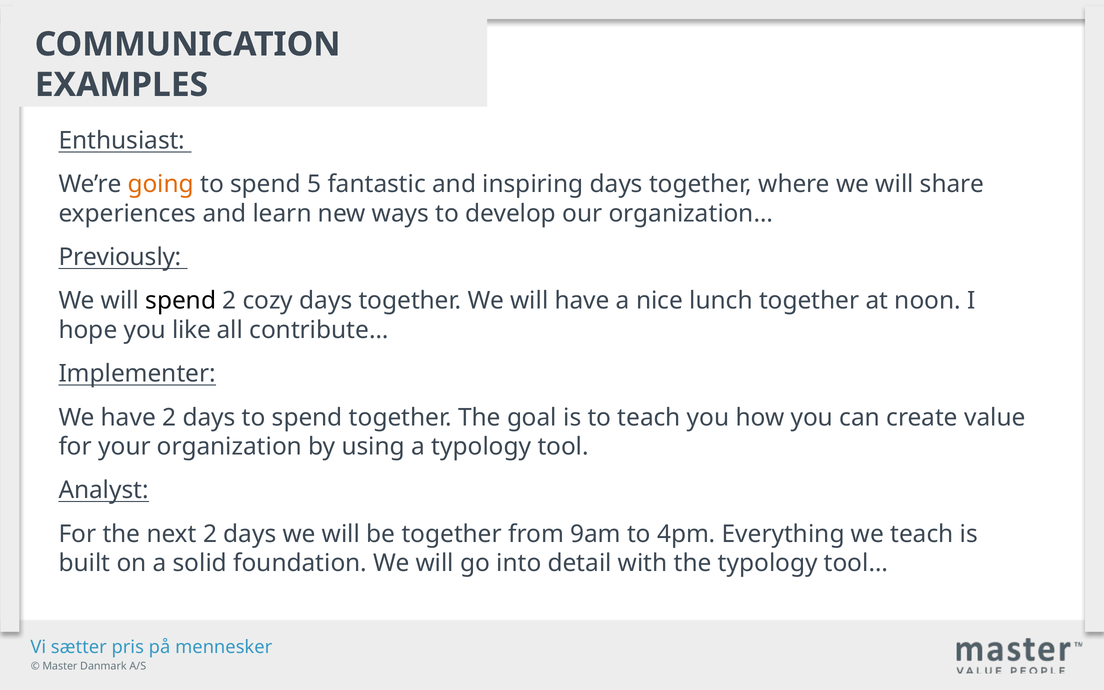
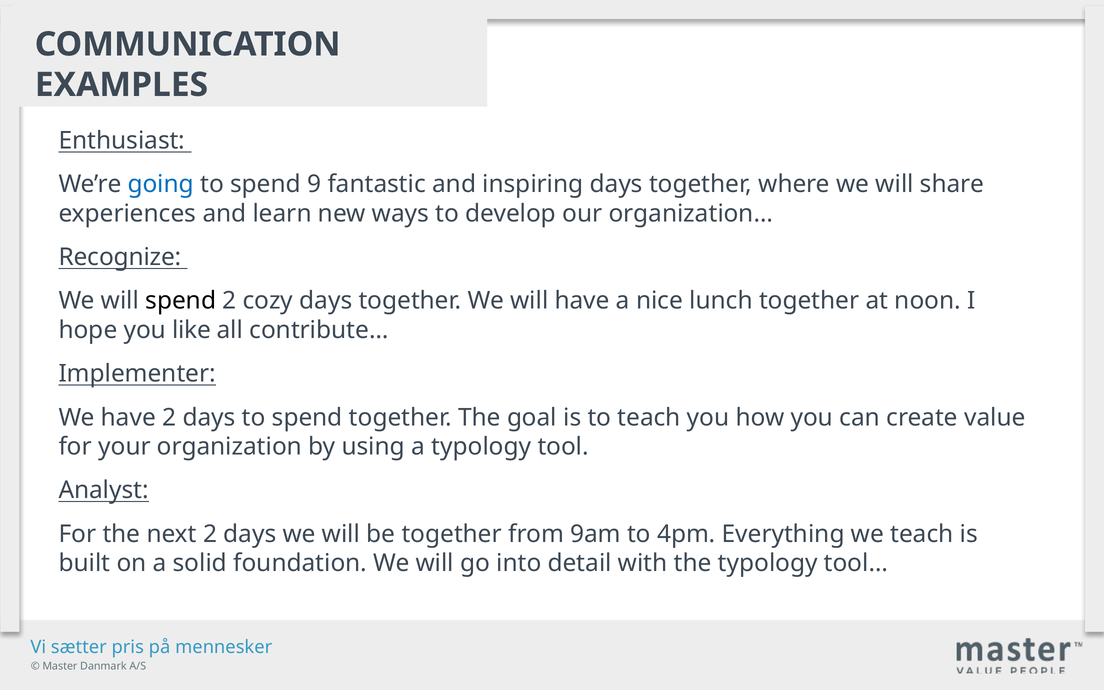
going colour: orange -> blue
5: 5 -> 9
Previously: Previously -> Recognize
